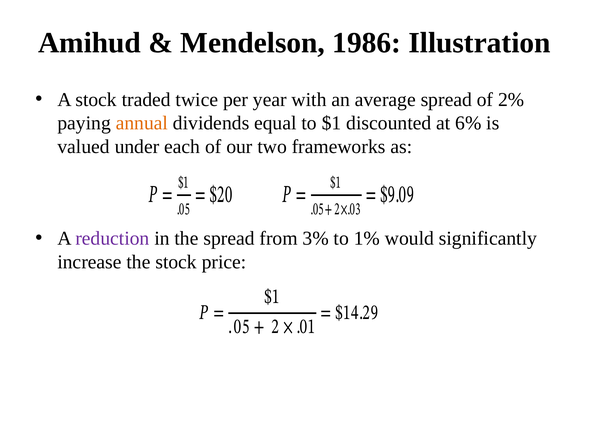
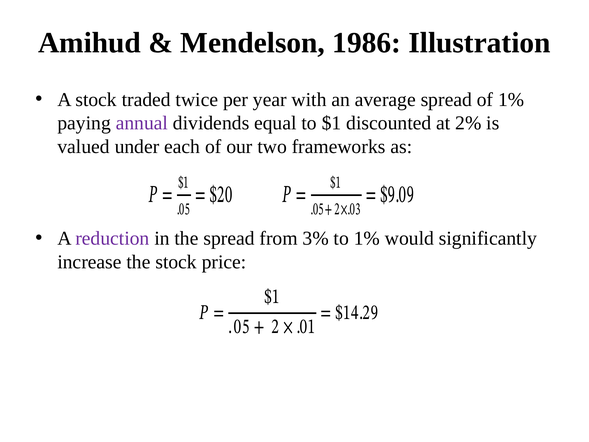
of 2%: 2% -> 1%
annual colour: orange -> purple
6%: 6% -> 2%
